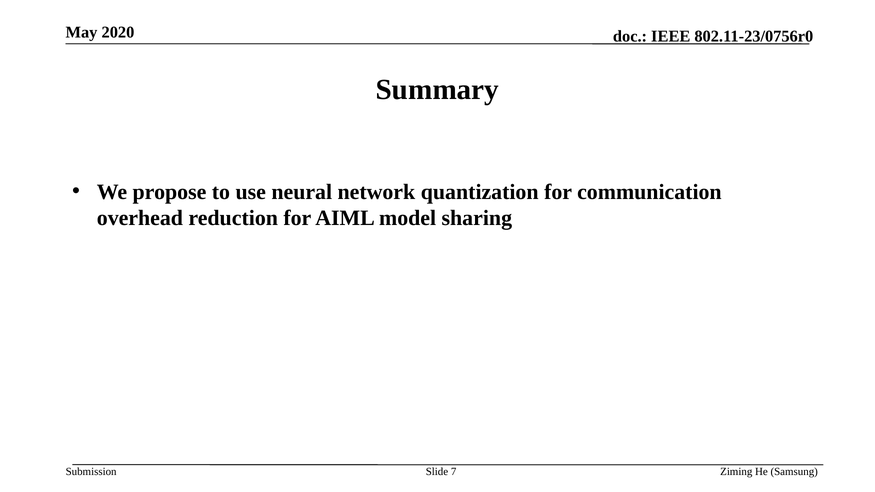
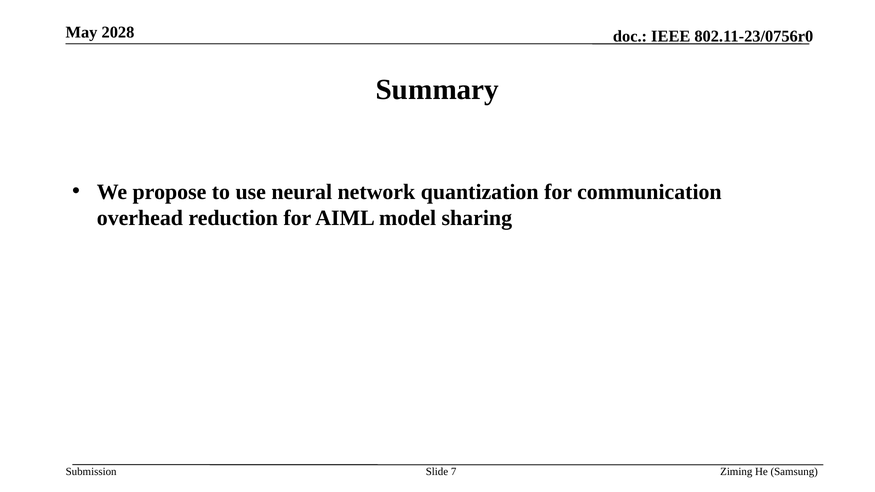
2020: 2020 -> 2028
